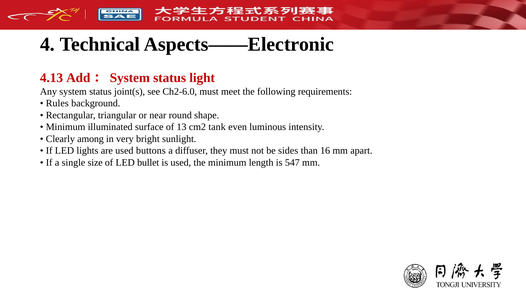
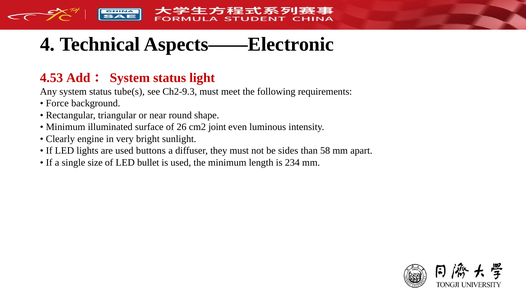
4.13: 4.13 -> 4.53
joint(s: joint(s -> tube(s
Ch2-6.0: Ch2-6.0 -> Ch2-9.3
Rules: Rules -> Force
13: 13 -> 26
tank: tank -> joint
among: among -> engine
16: 16 -> 58
547: 547 -> 234
